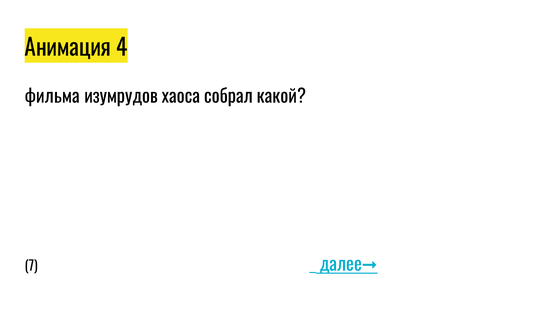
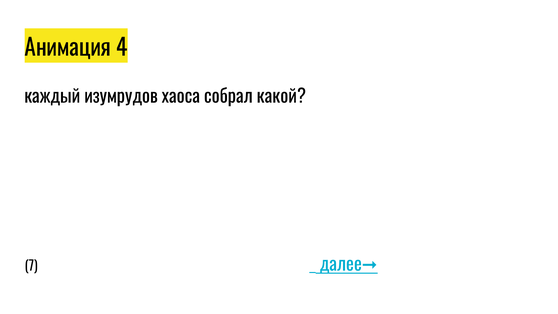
фильма: фильма -> каждый
